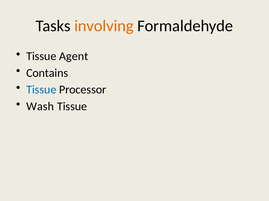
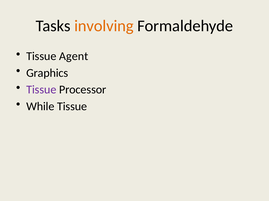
Contains: Contains -> Graphics
Tissue at (41, 90) colour: blue -> purple
Wash: Wash -> While
